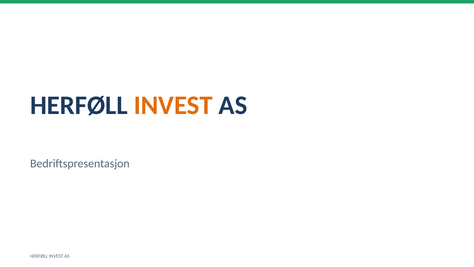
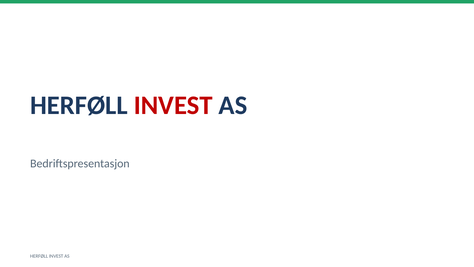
INVEST at (173, 105) colour: orange -> red
